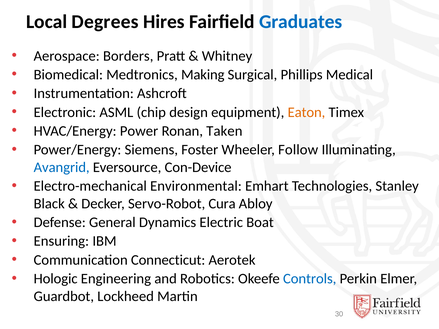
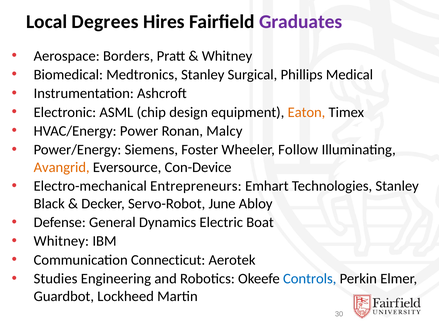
Graduates colour: blue -> purple
Medtronics Making: Making -> Stanley
Taken: Taken -> Malcy
Avangrid colour: blue -> orange
Environmental: Environmental -> Entrepreneurs
Cura: Cura -> June
Ensuring at (61, 241): Ensuring -> Whitney
Hologic: Hologic -> Studies
